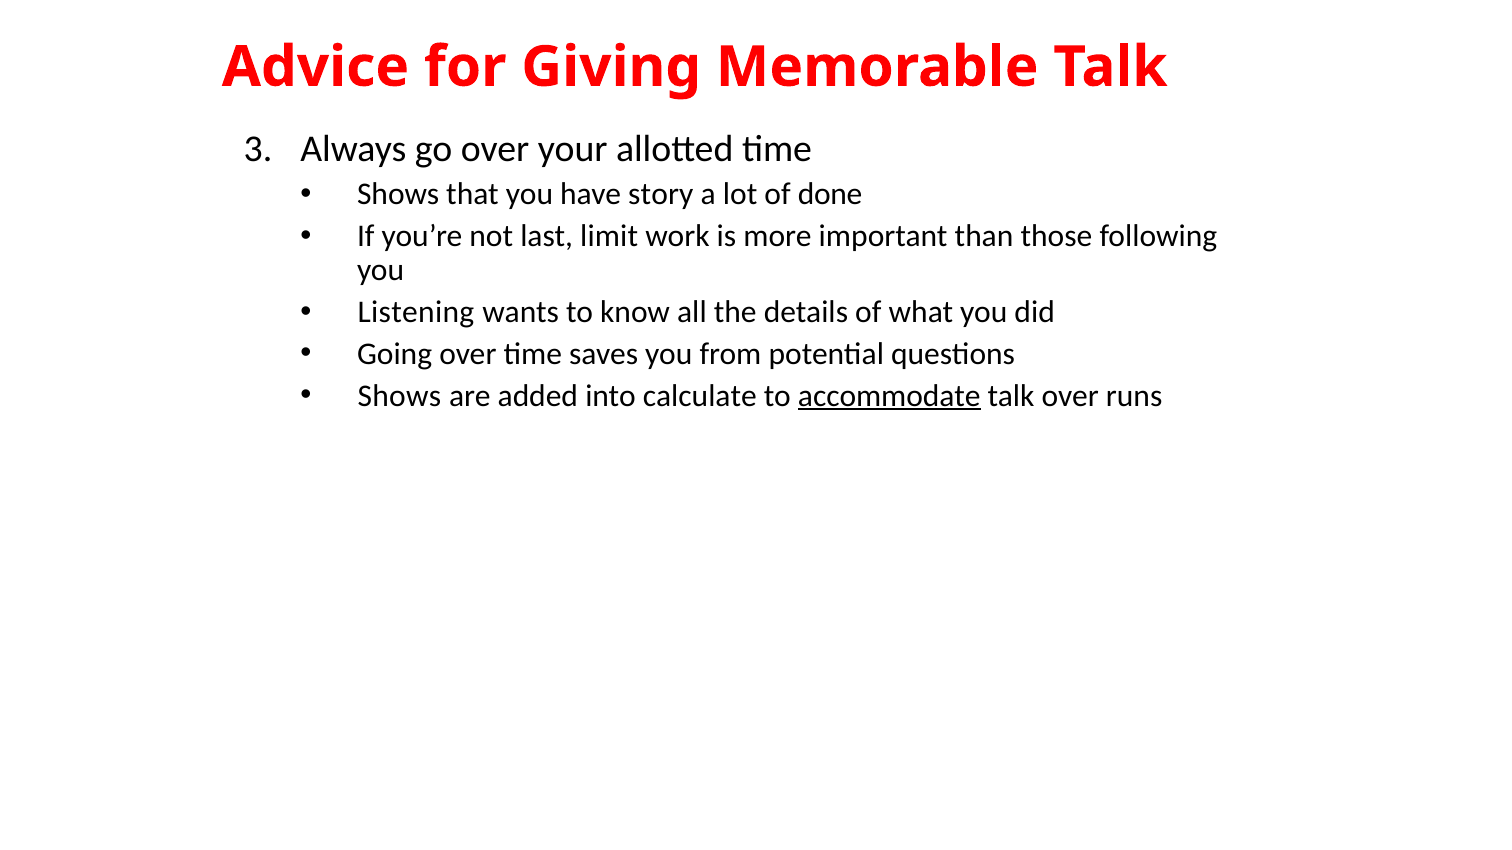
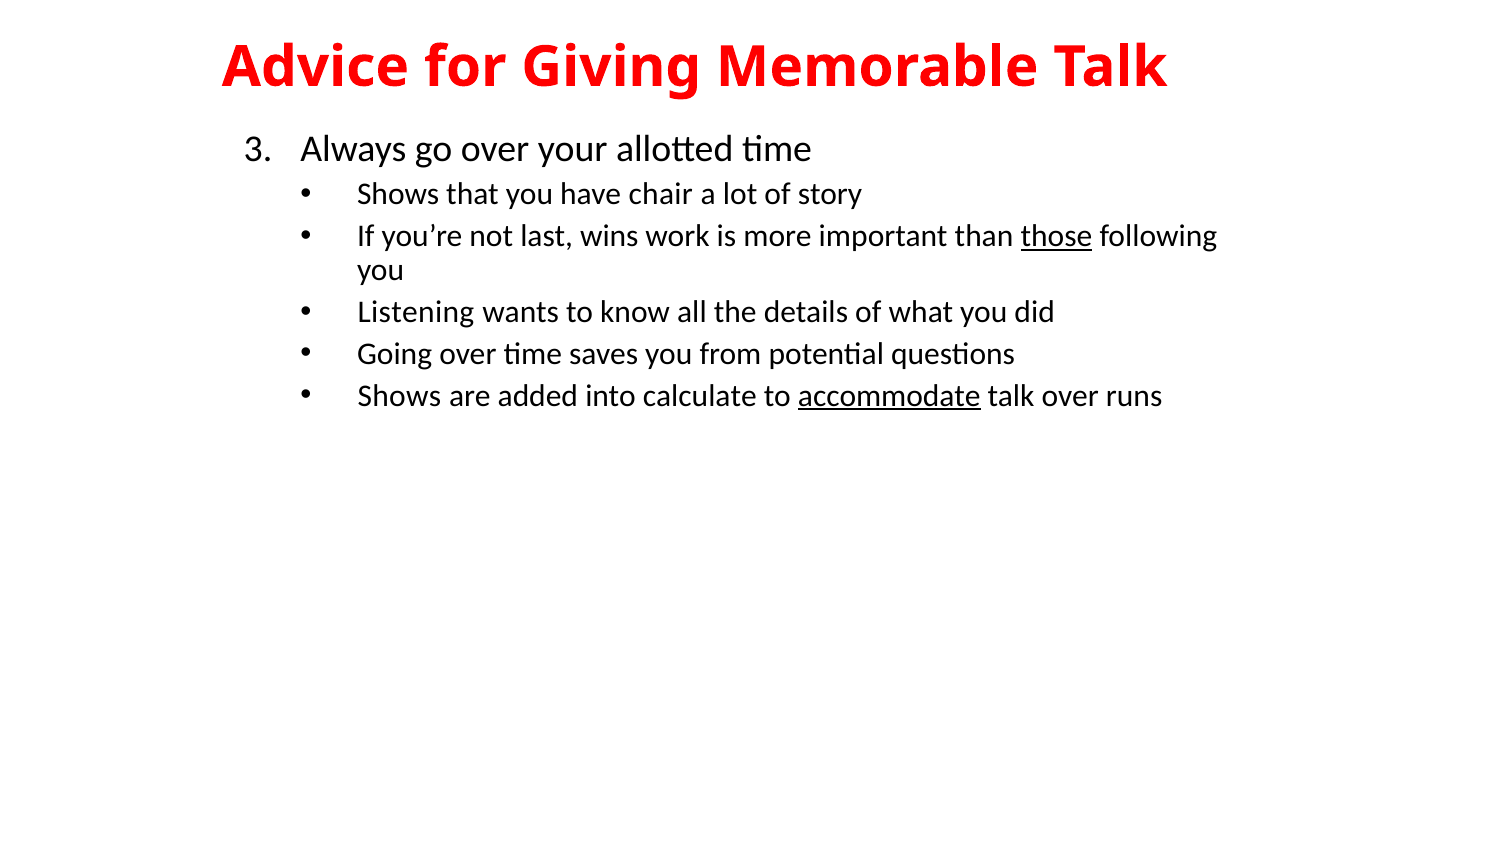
story: story -> chair
done: done -> story
limit: limit -> wins
those underline: none -> present
